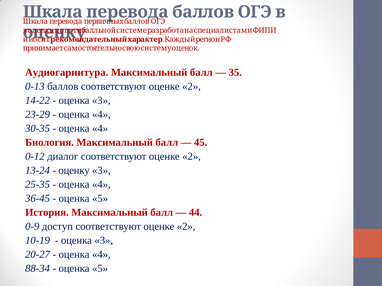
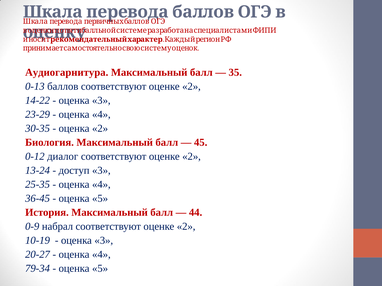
4 at (100, 129): 4 -> 2
оценку at (74, 171): оценку -> доступ
доступ: доступ -> набрал
88-34: 88-34 -> 79-34
